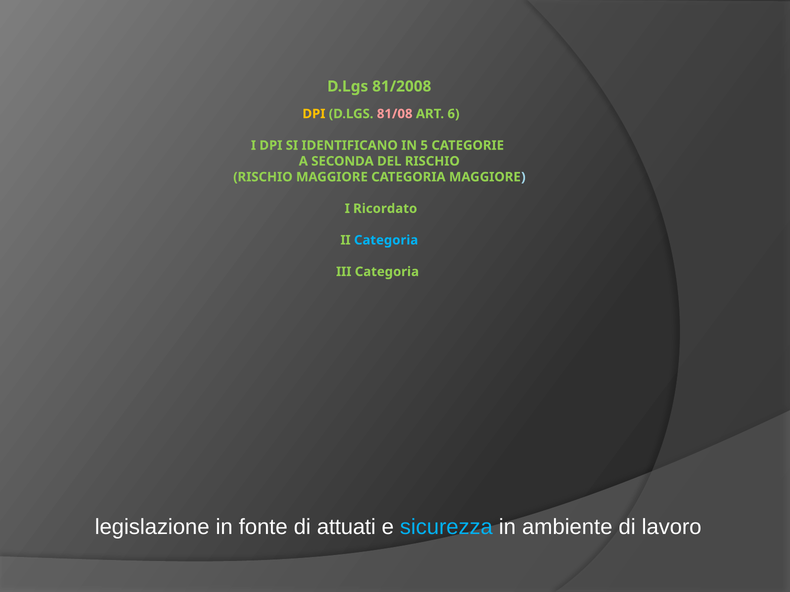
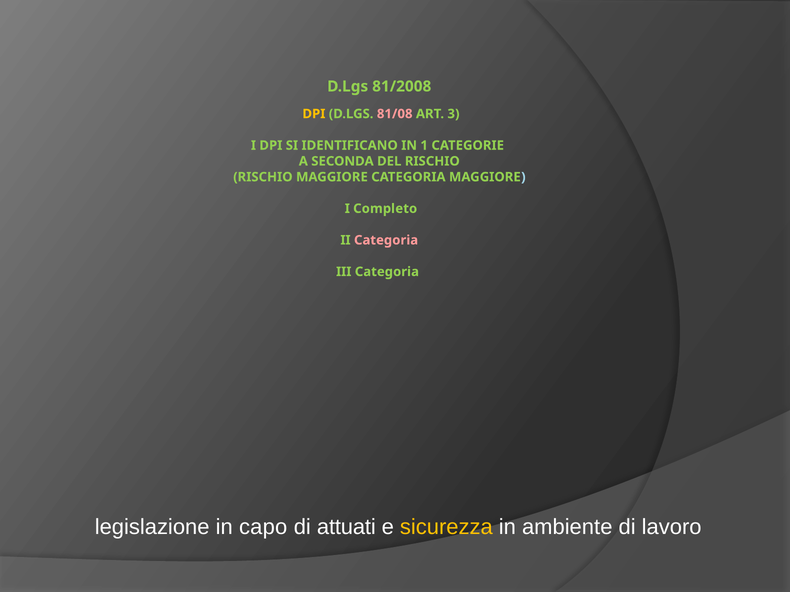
6: 6 -> 3
5: 5 -> 1
Ricordato: Ricordato -> Completo
Categoria at (386, 240) colour: light blue -> pink
fonte: fonte -> capo
sicurezza colour: light blue -> yellow
